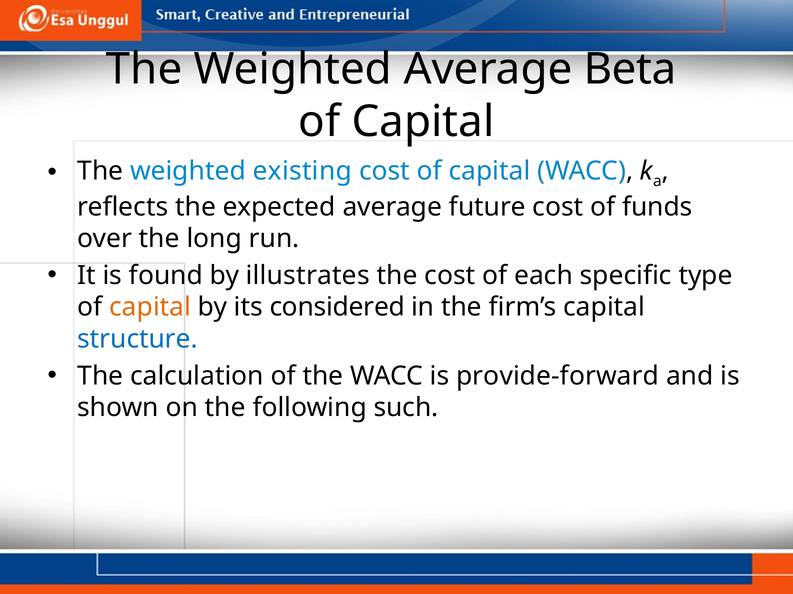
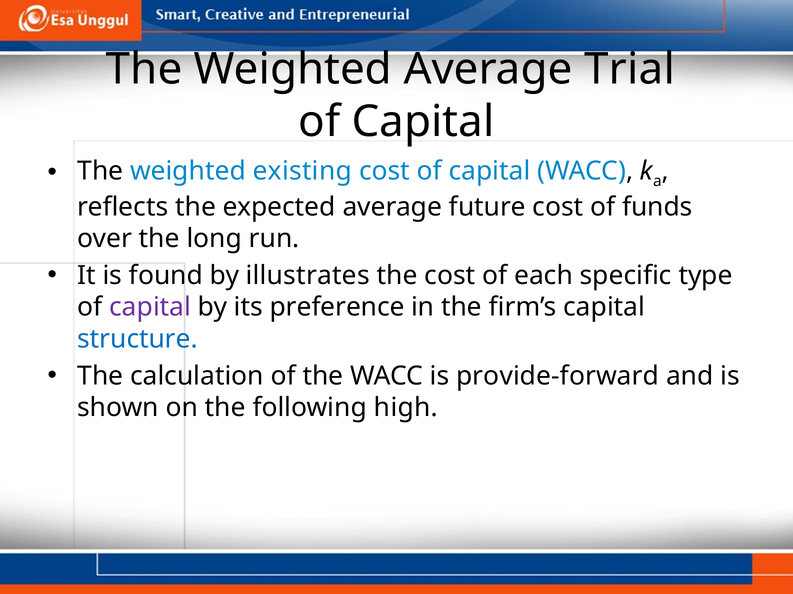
Beta: Beta -> Trial
capital at (150, 308) colour: orange -> purple
considered: considered -> preference
such: such -> high
